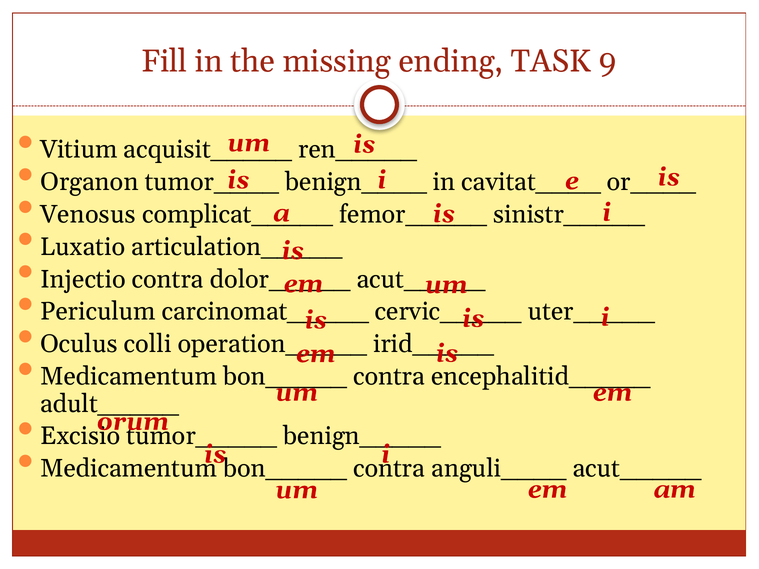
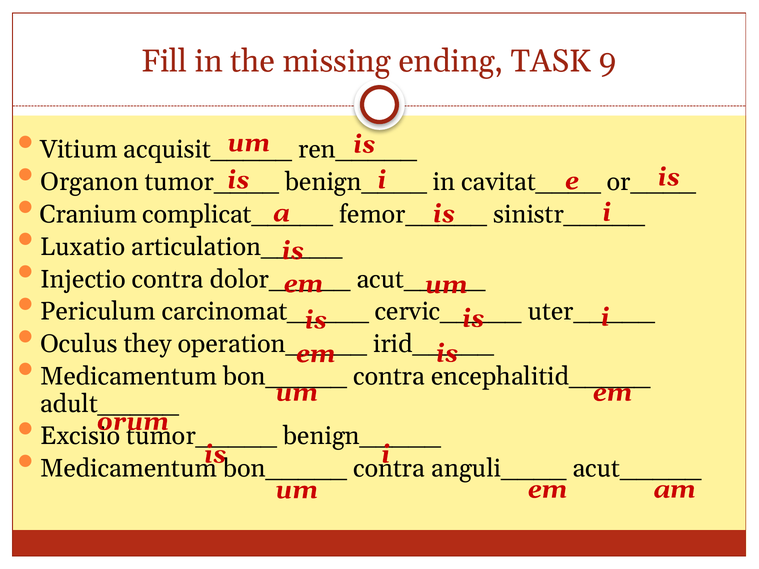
Venosus: Venosus -> Cranium
colli: colli -> they
